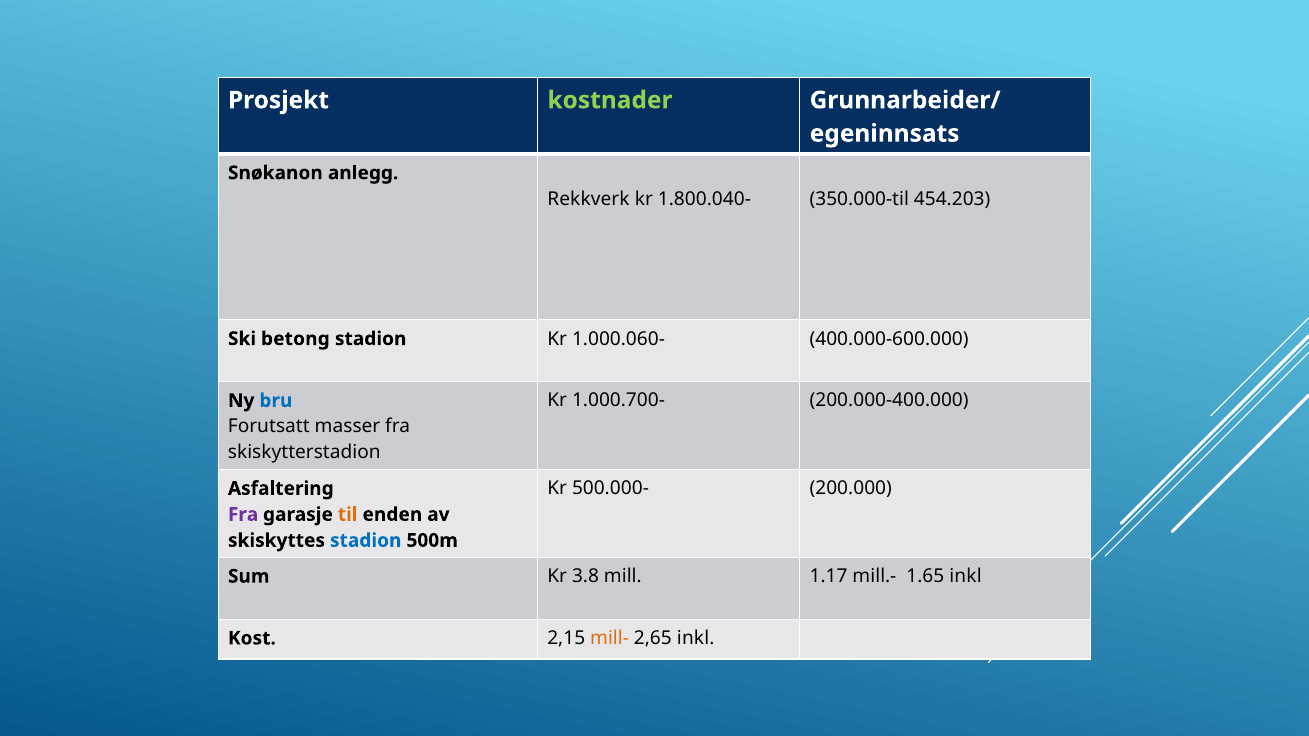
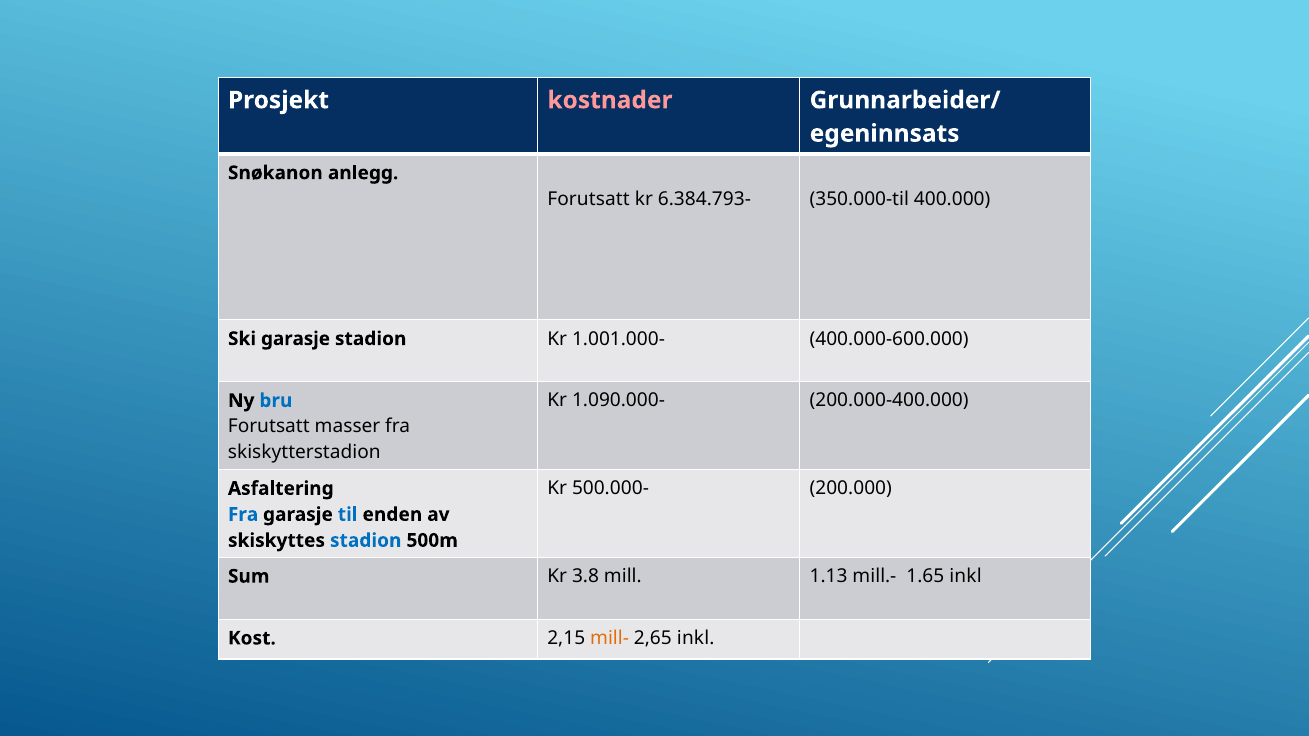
kostnader colour: light green -> pink
Rekkverk at (589, 199): Rekkverk -> Forutsatt
1.800.040-: 1.800.040- -> 6.384.793-
454.203: 454.203 -> 400.000
Ski betong: betong -> garasje
1.000.060-: 1.000.060- -> 1.001.000-
1.000.700-: 1.000.700- -> 1.090.000-
Fra at (243, 515) colour: purple -> blue
til colour: orange -> blue
1.17: 1.17 -> 1.13
